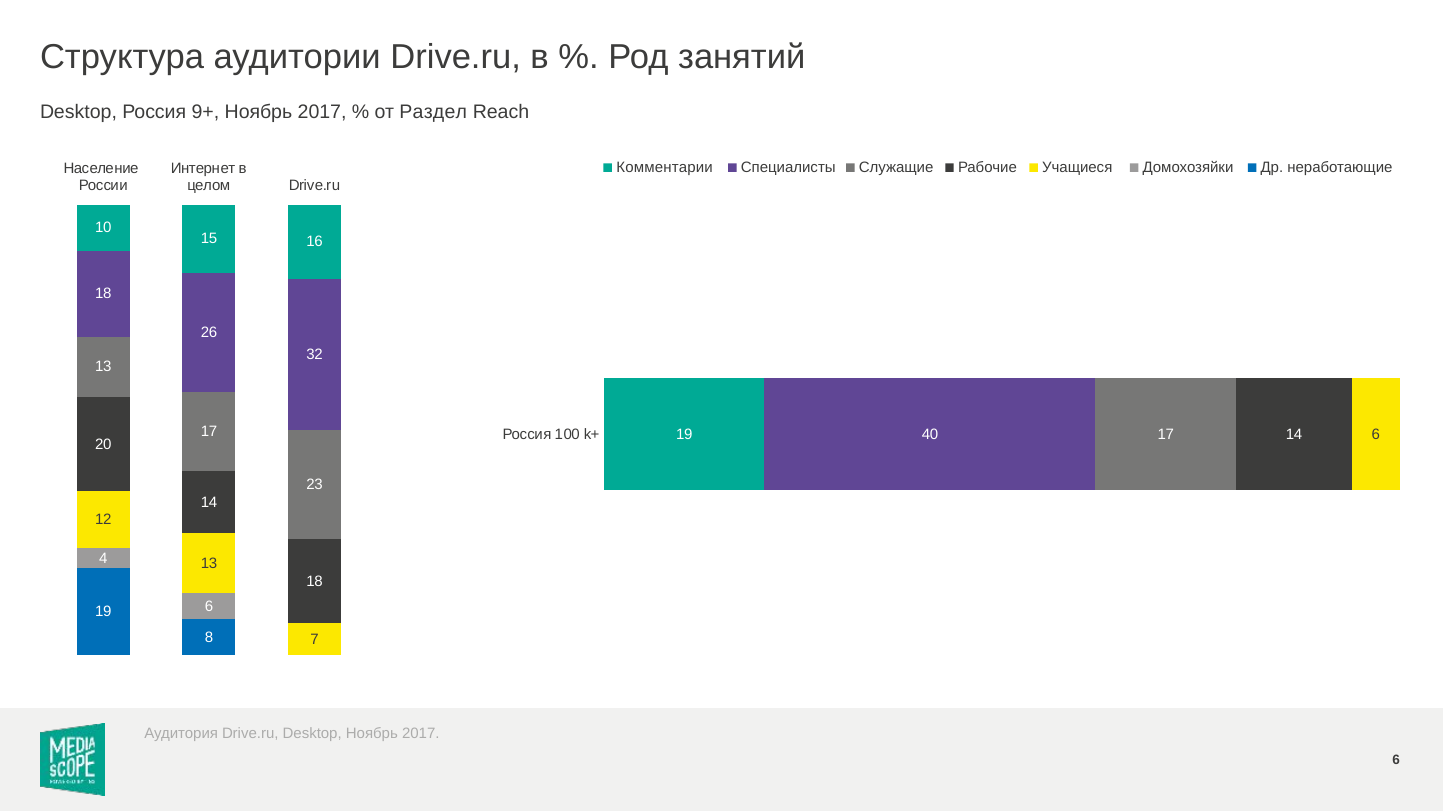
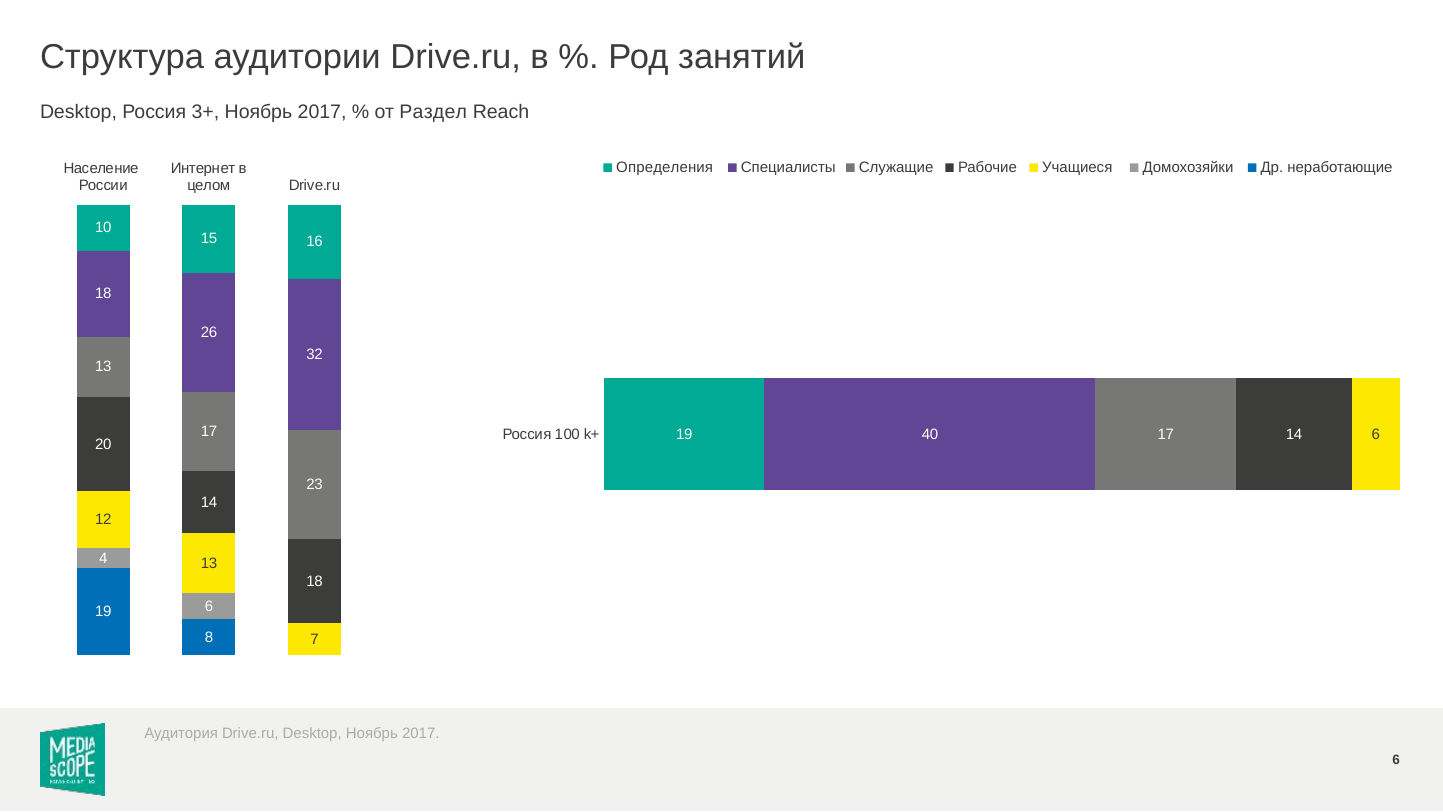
9+: 9+ -> 3+
Комментарии: Комментарии -> Определения
